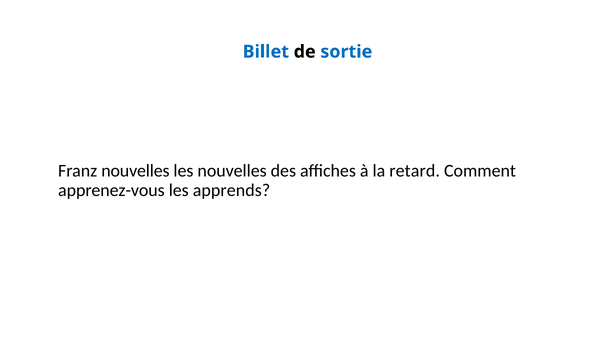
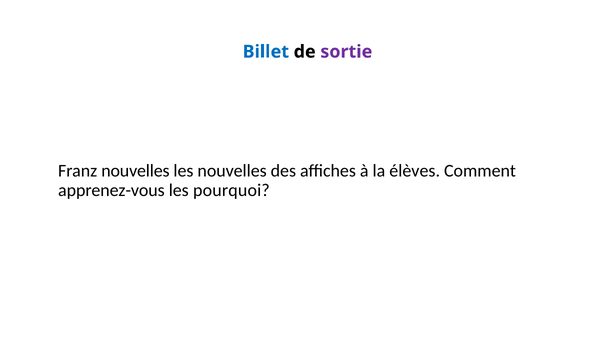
sortie colour: blue -> purple
retard: retard -> élèves
apprends: apprends -> pourquoi
